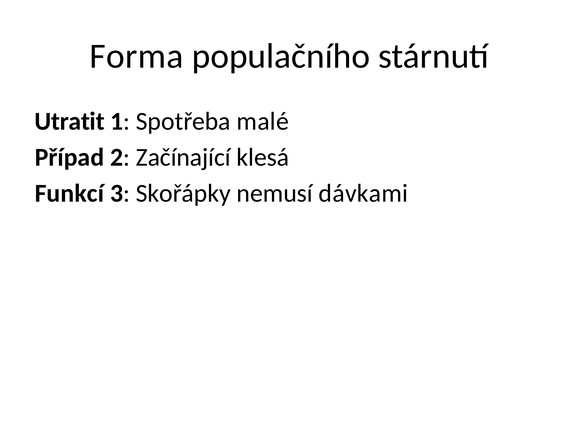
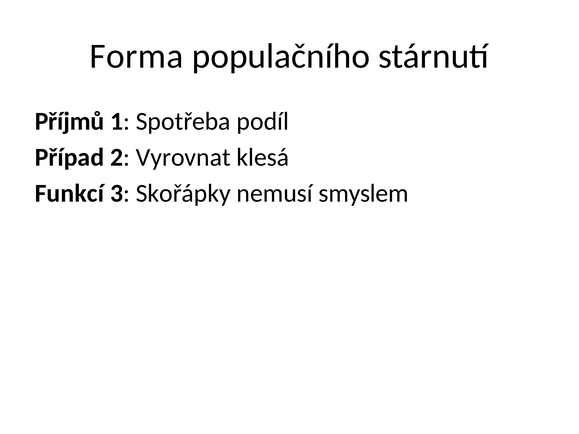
Utratit: Utratit -> Příjmů
malé: malé -> podíl
Začínající: Začínající -> Vyrovnat
dávkami: dávkami -> smyslem
